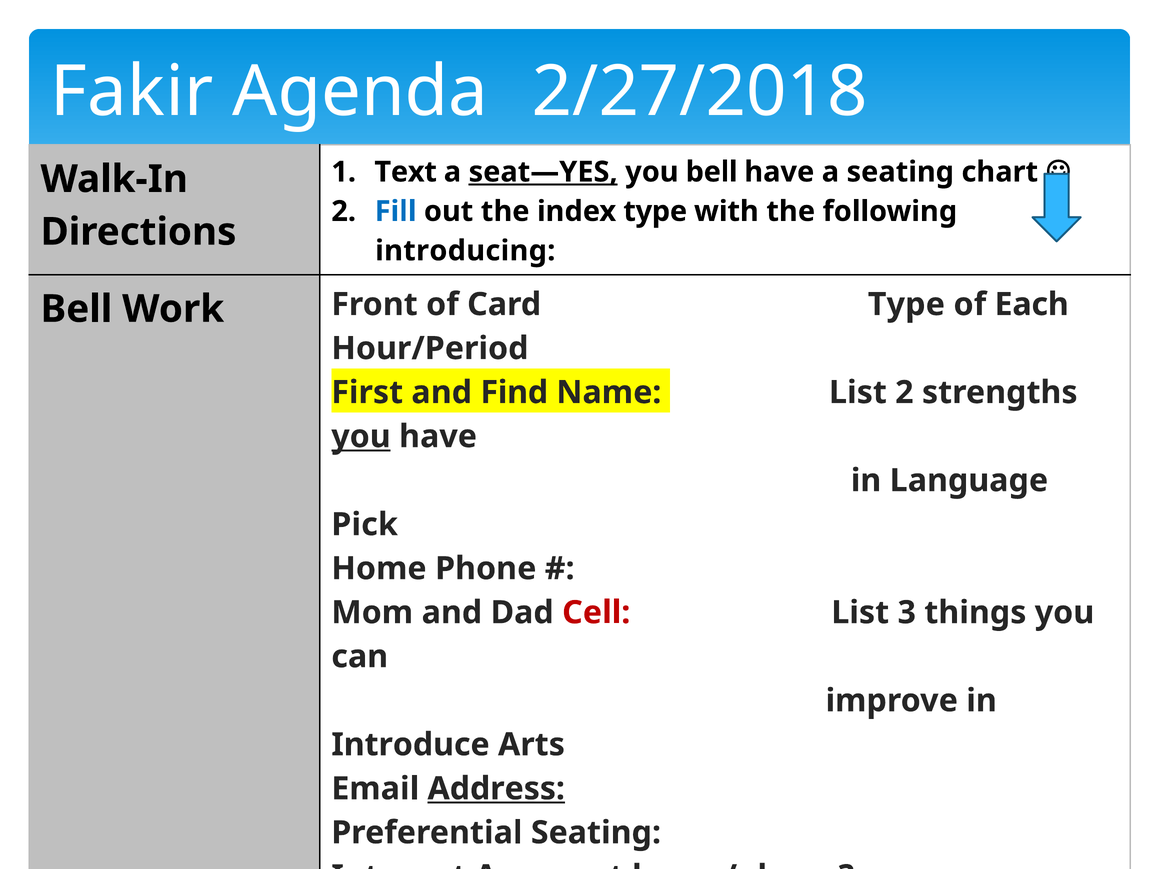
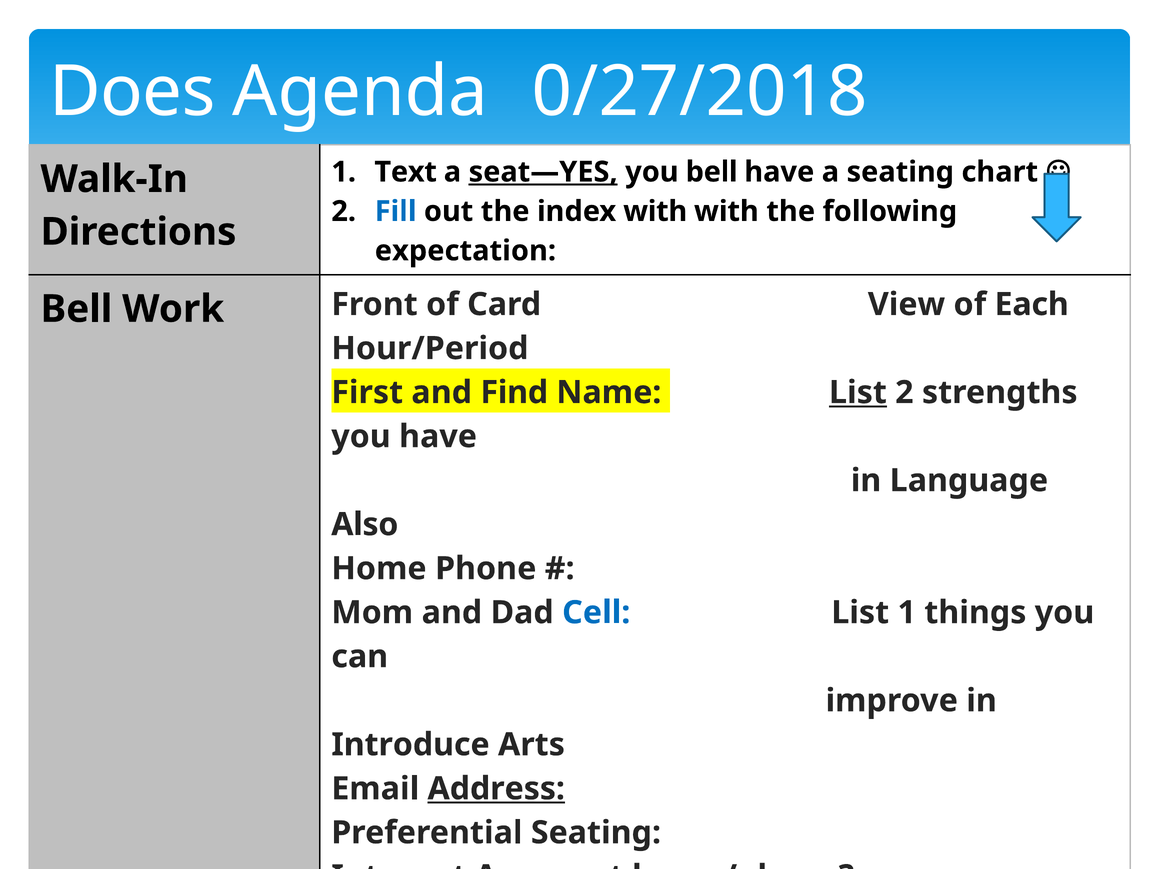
Fakir: Fakir -> Does
2/27/2018: 2/27/2018 -> 0/27/2018
index type: type -> with
introducing: introducing -> expectation
Card Type: Type -> View
List at (858, 392) underline: none -> present
you at (361, 436) underline: present -> none
Pick: Pick -> Also
Cell colour: red -> blue
List 3: 3 -> 1
